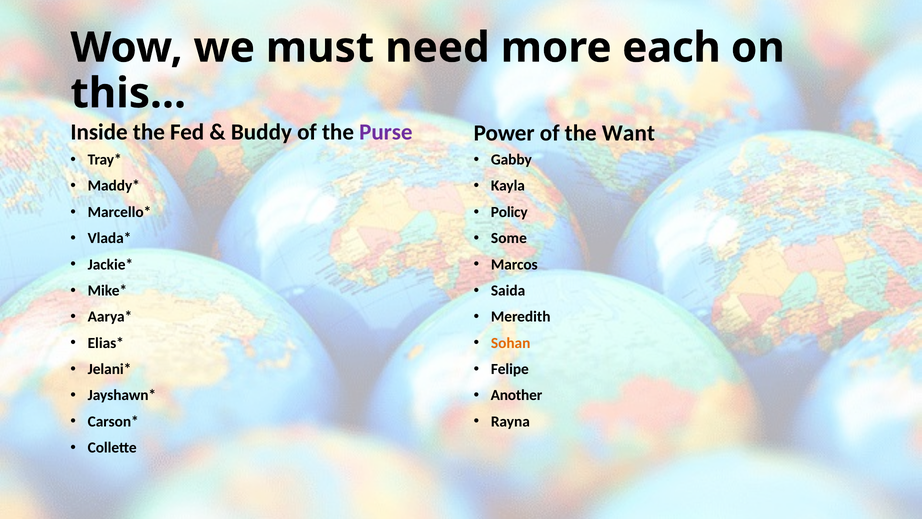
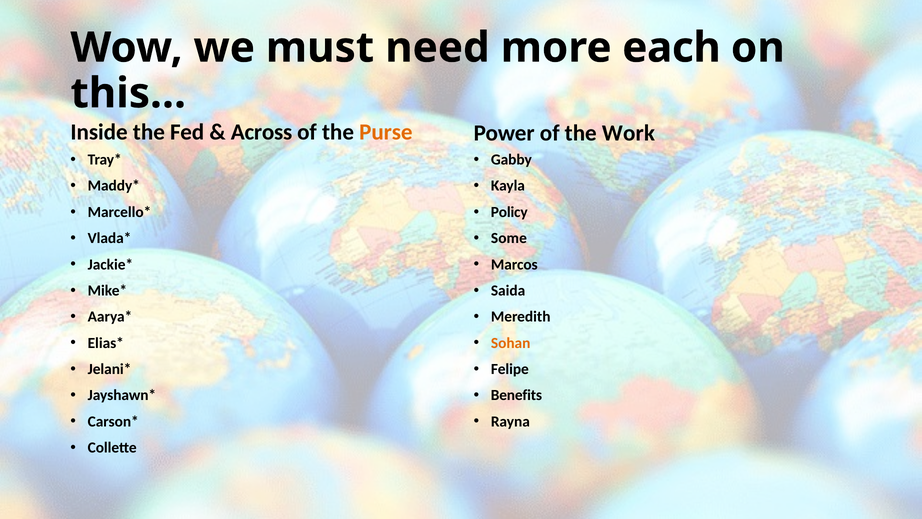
Buddy: Buddy -> Across
Purse colour: purple -> orange
Want: Want -> Work
Another: Another -> Benefits
